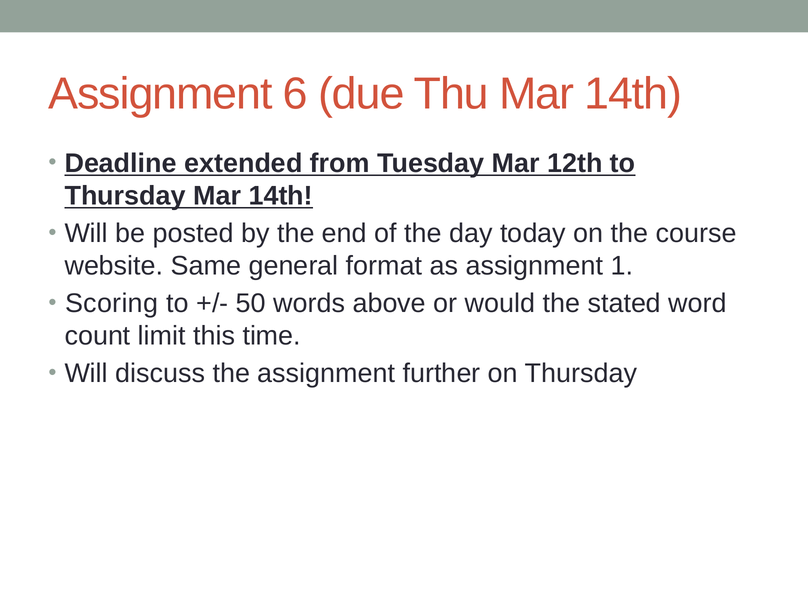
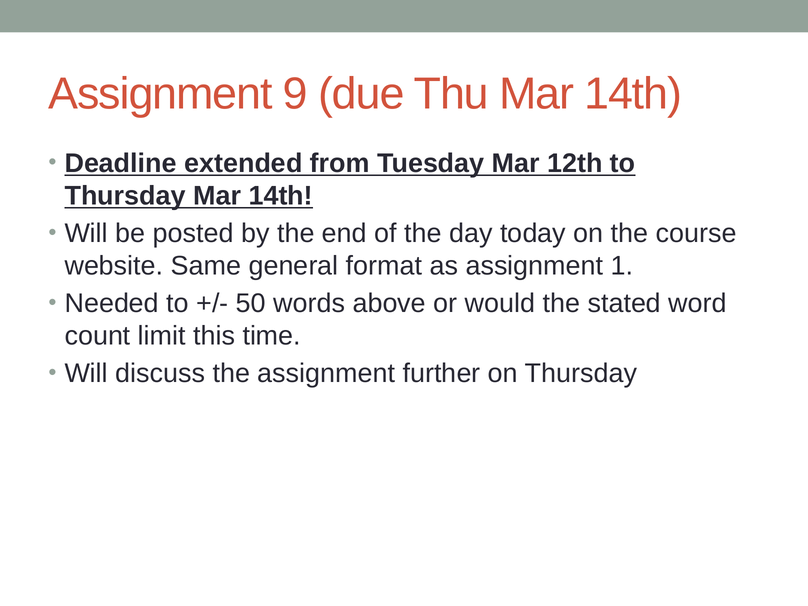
6: 6 -> 9
Scoring: Scoring -> Needed
